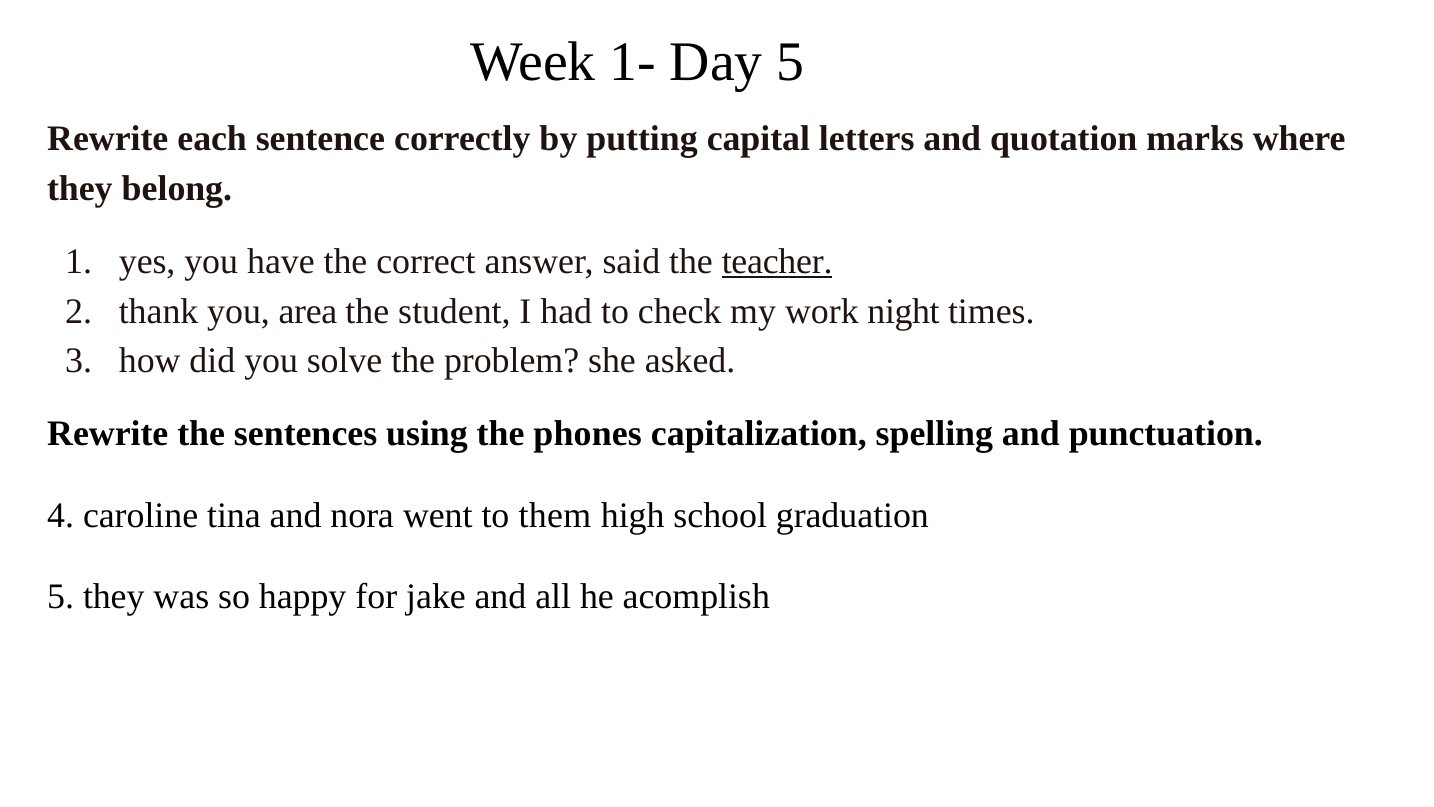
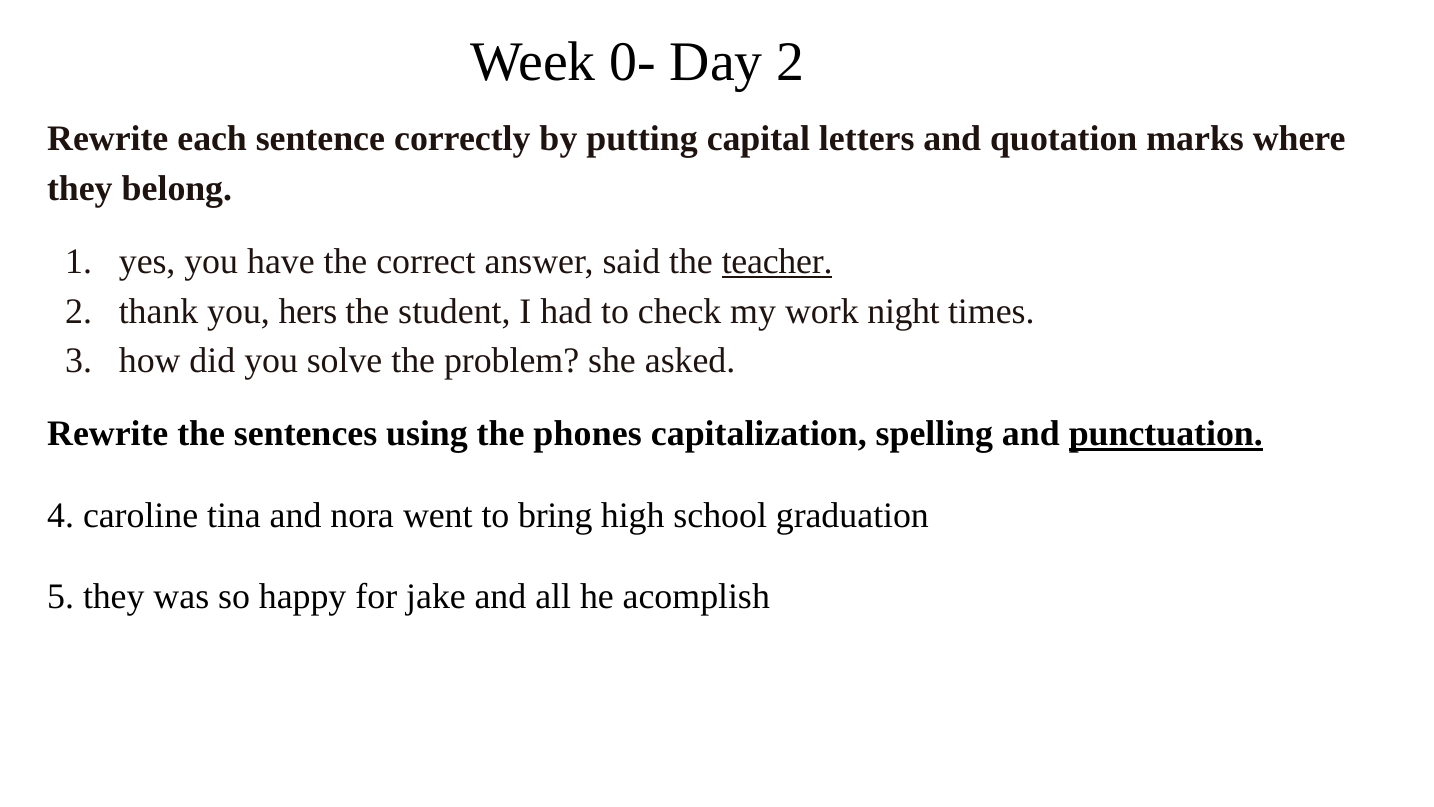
1-: 1- -> 0-
Day 5: 5 -> 2
area: area -> hers
punctuation underline: none -> present
them: them -> bring
